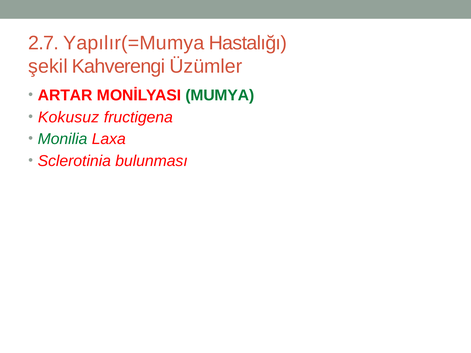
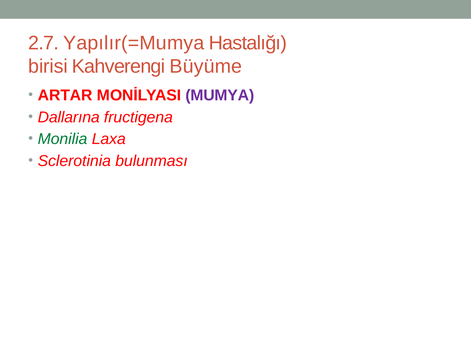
şekil: şekil -> birisi
Üzümler: Üzümler -> Büyüme
MUMYA colour: green -> purple
Kokusuz: Kokusuz -> Dallarına
